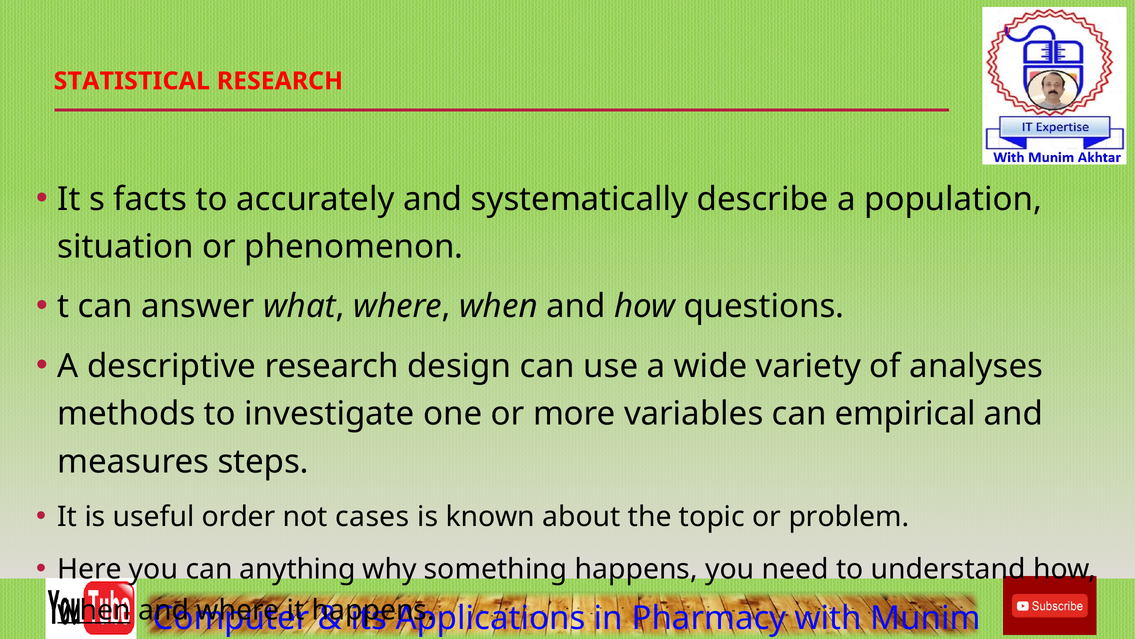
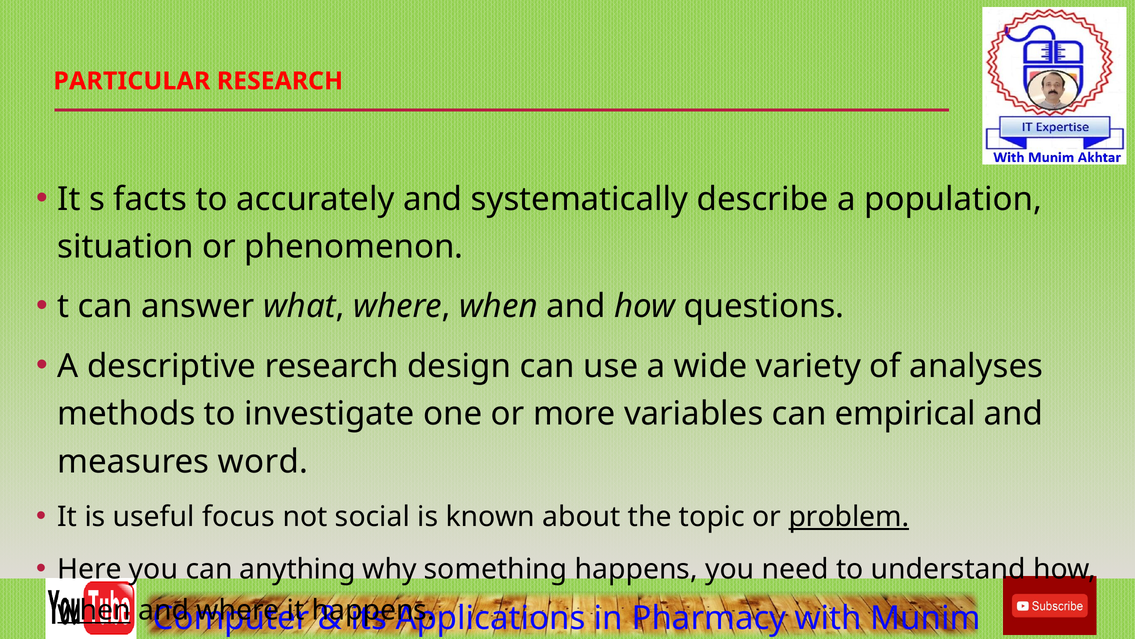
STATISTICAL: STATISTICAL -> PARTICULAR
steps: steps -> word
order: order -> focus
cases: cases -> social
problem underline: none -> present
